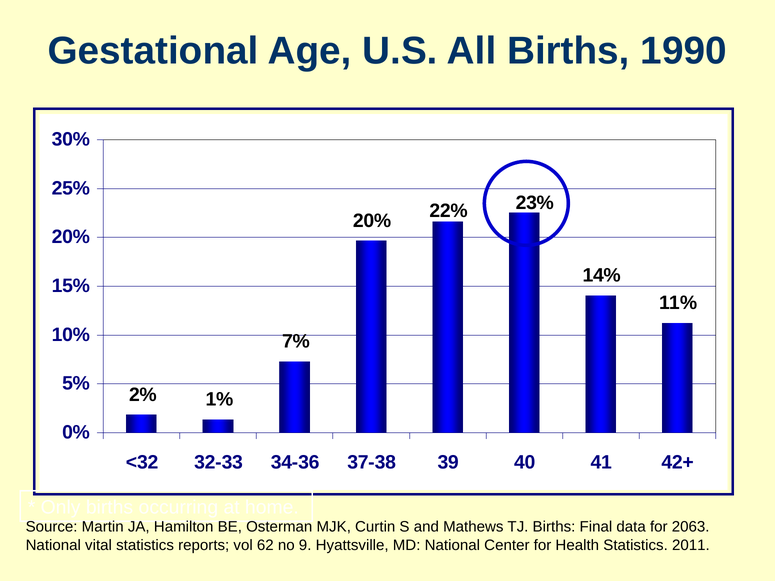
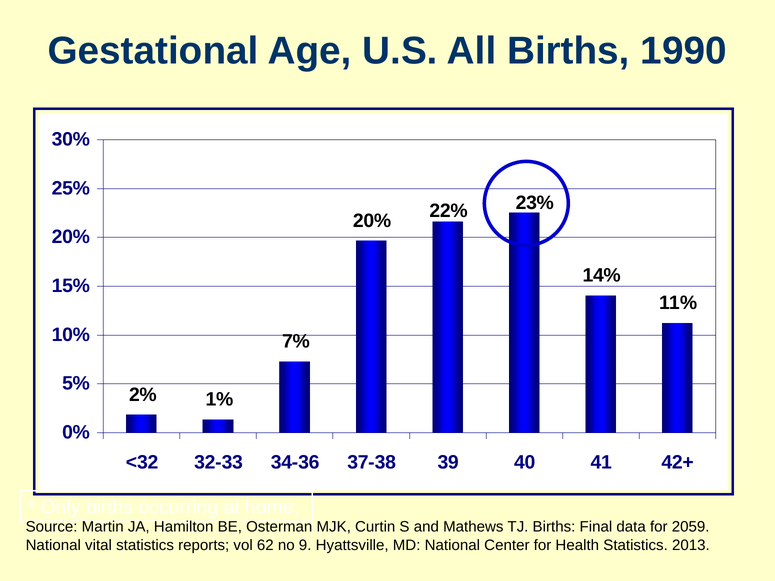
2063: 2063 -> 2059
2011: 2011 -> 2013
